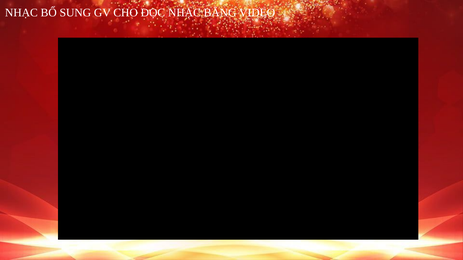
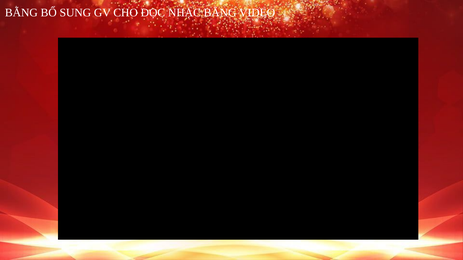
NHẠC at (21, 13): NHẠC -> BẰNG
